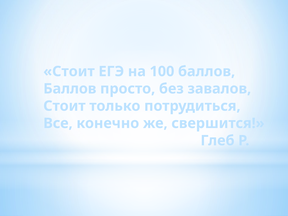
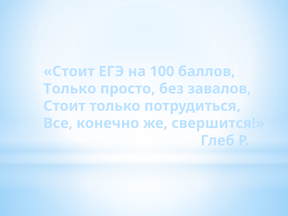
Баллов at (70, 89): Баллов -> Только
